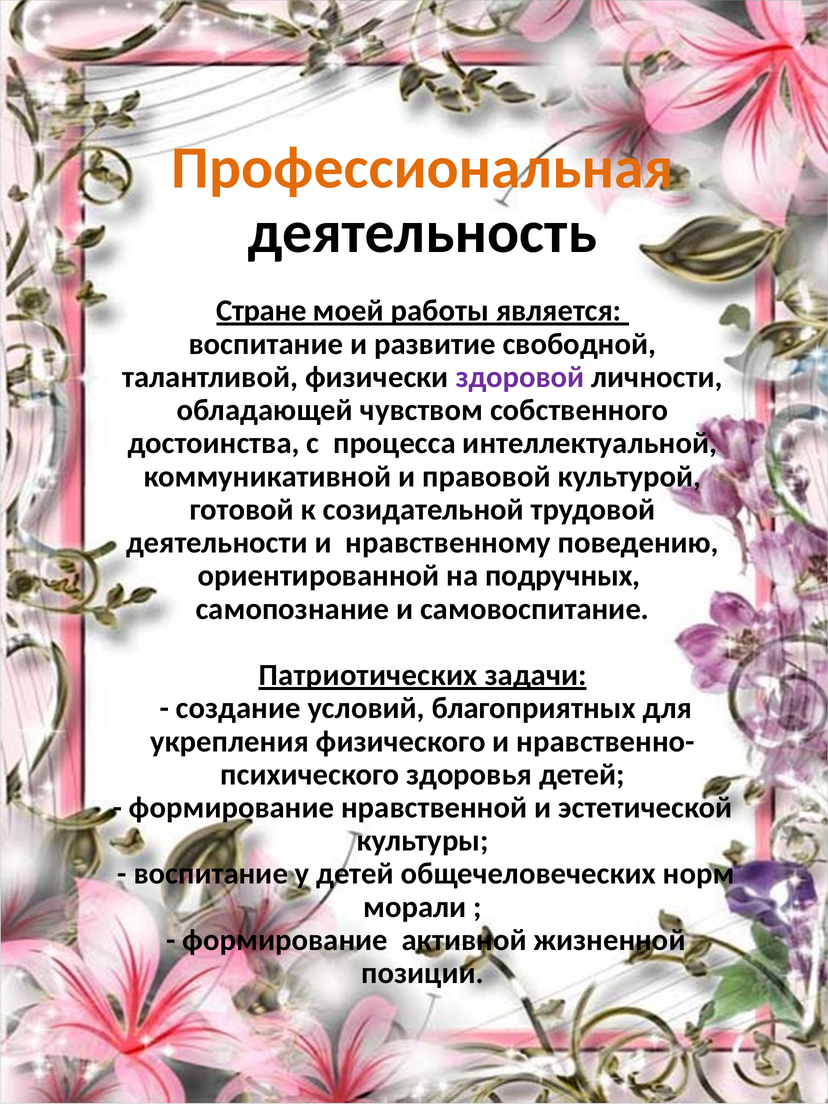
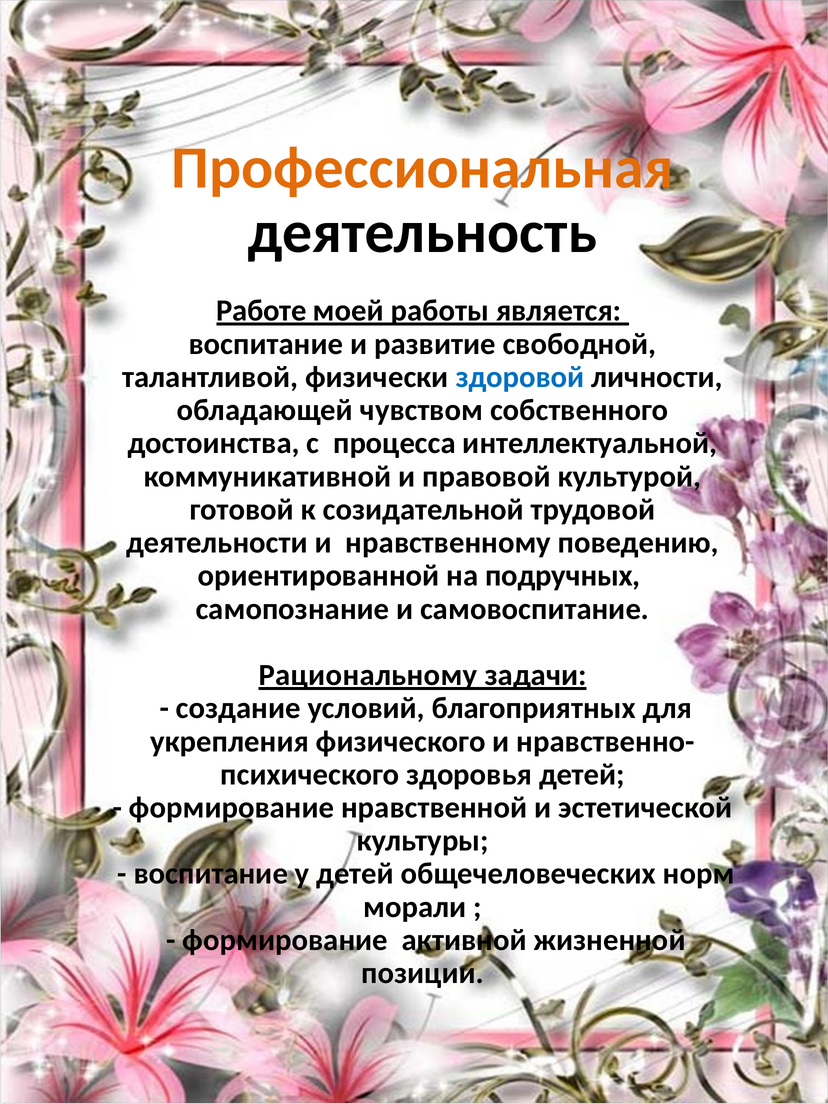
Стране: Стране -> Работе
здоровой colour: purple -> blue
Патриотических: Патриотических -> Рациональному
